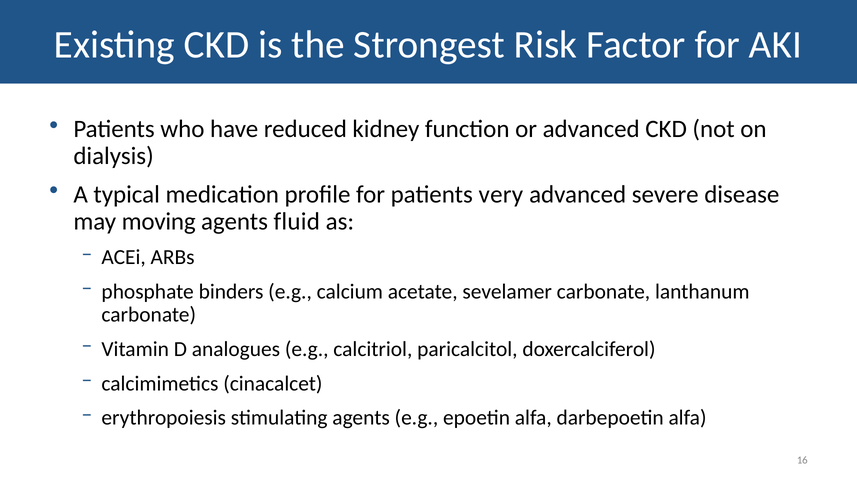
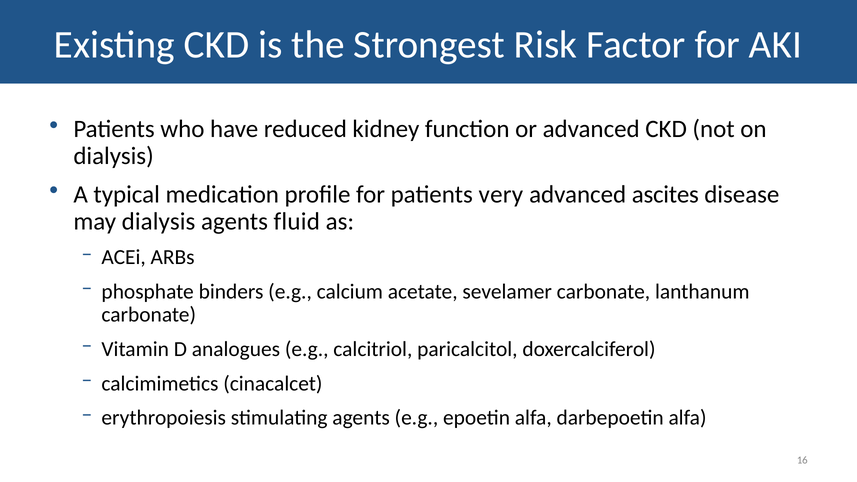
severe: severe -> ascites
may moving: moving -> dialysis
